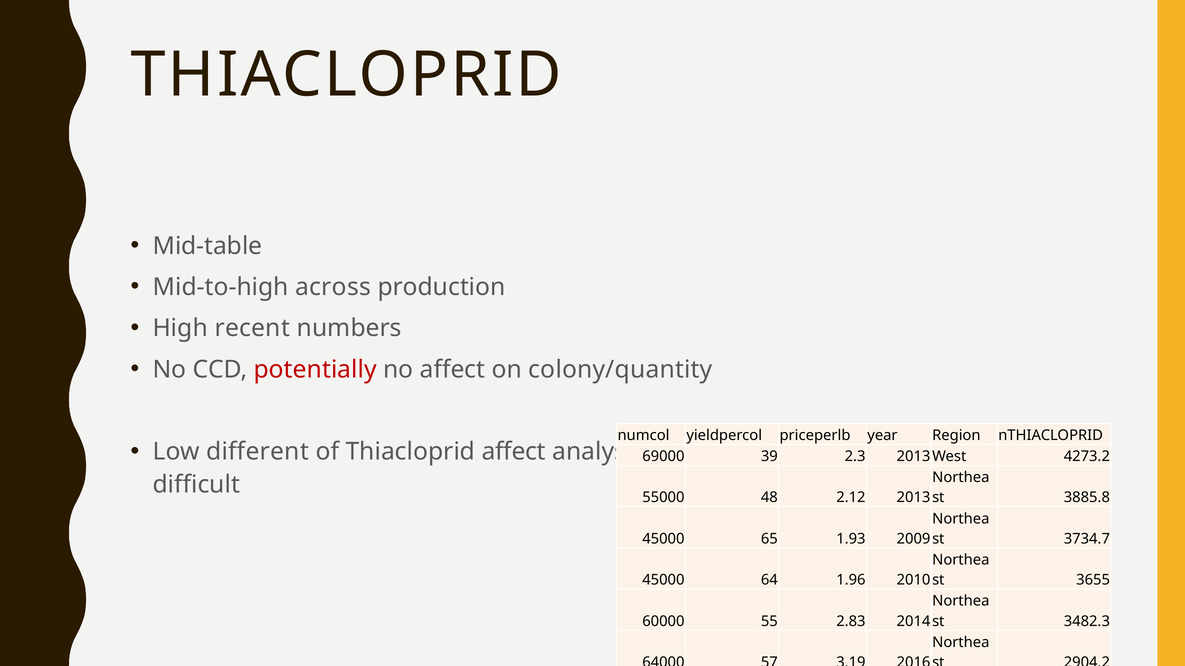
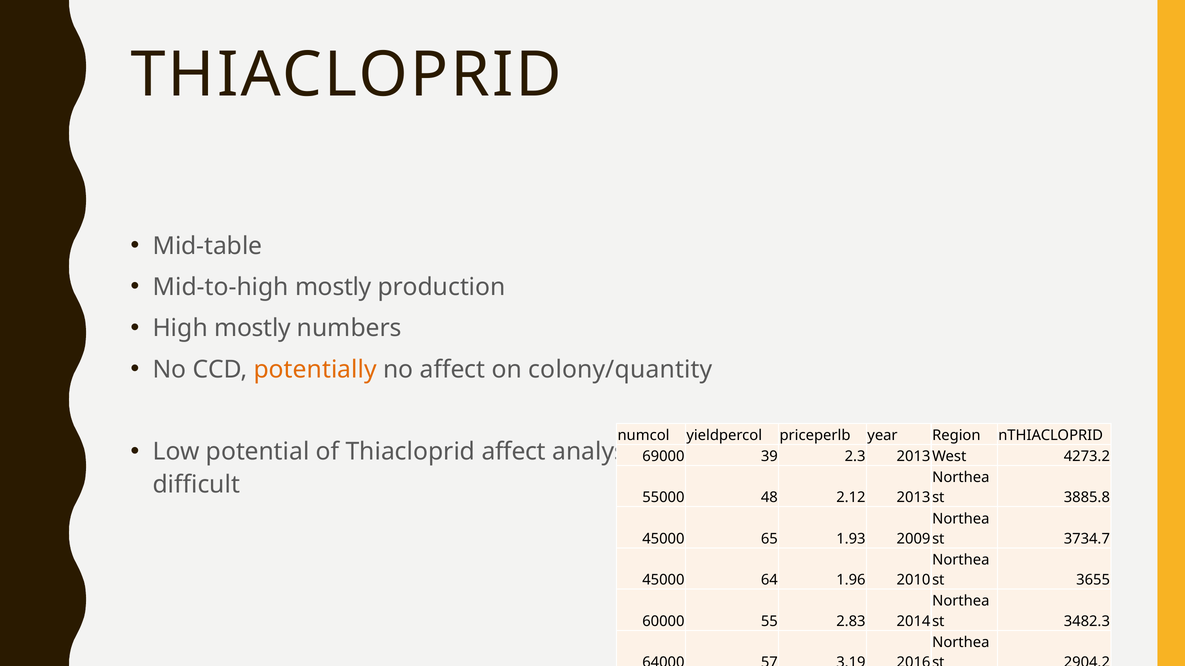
Mid-to-high across: across -> mostly
High recent: recent -> mostly
potentially colour: red -> orange
different: different -> potential
